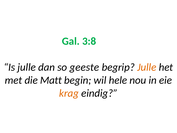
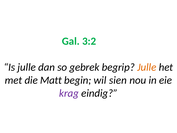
3:8: 3:8 -> 3:2
geeste: geeste -> gebrek
hele: hele -> sien
krag colour: orange -> purple
